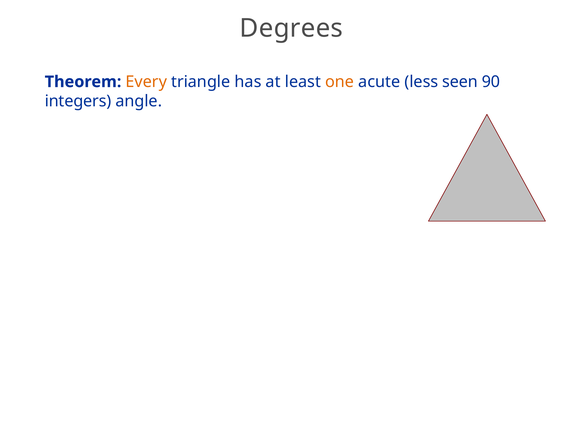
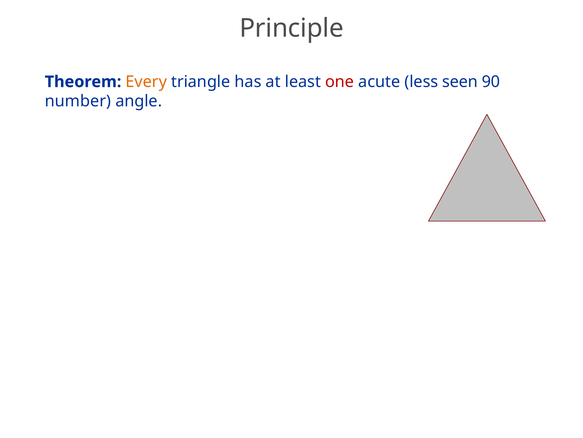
Degrees: Degrees -> Principle
one colour: orange -> red
integers: integers -> number
